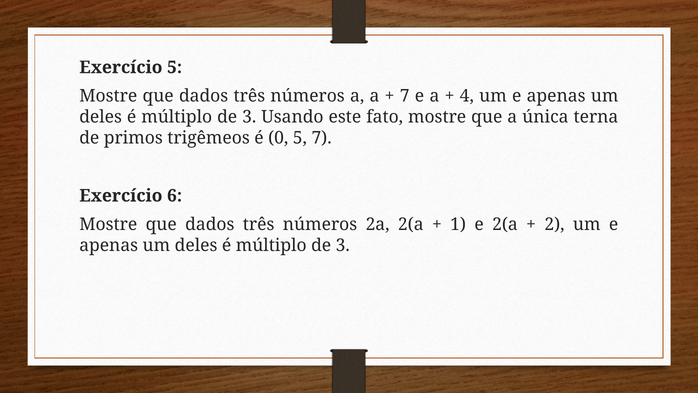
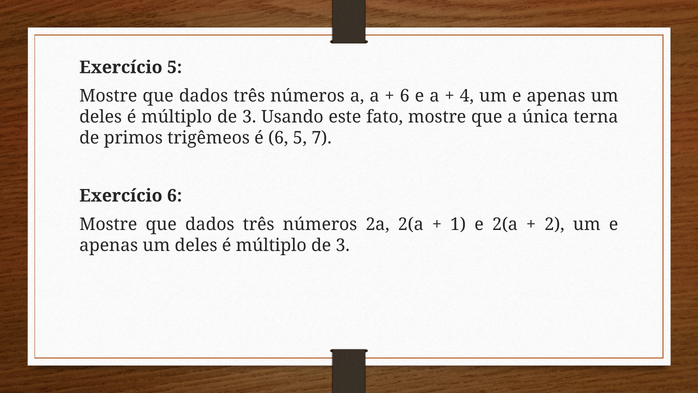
7 at (405, 96): 7 -> 6
é 0: 0 -> 6
